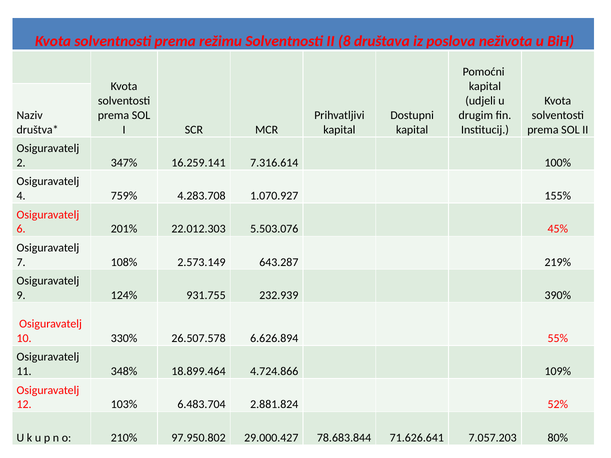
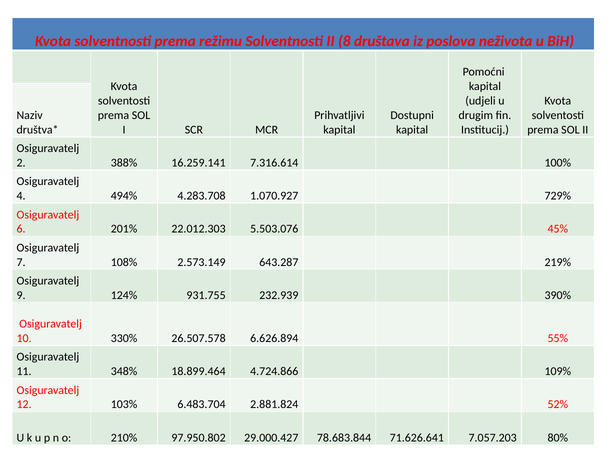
347%: 347% -> 388%
759%: 759% -> 494%
155%: 155% -> 729%
